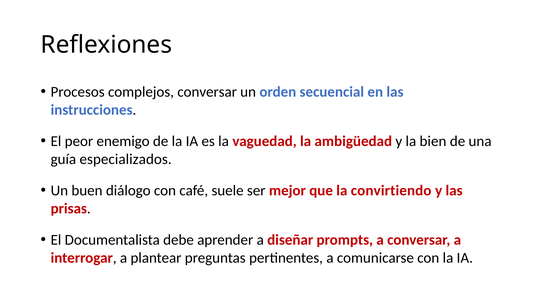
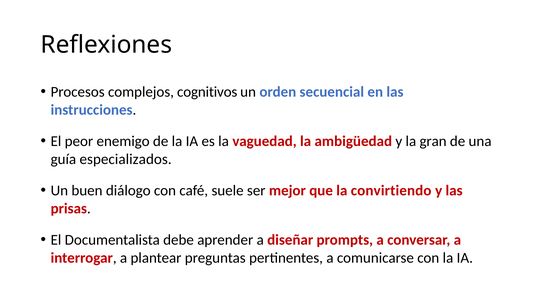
complejos conversar: conversar -> cognitivos
bien: bien -> gran
